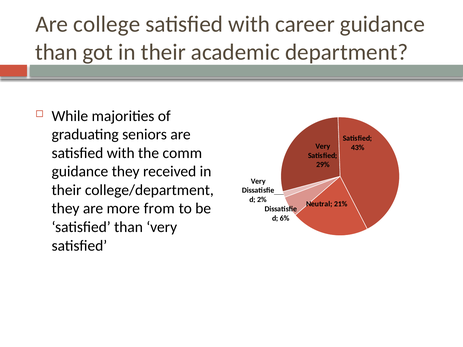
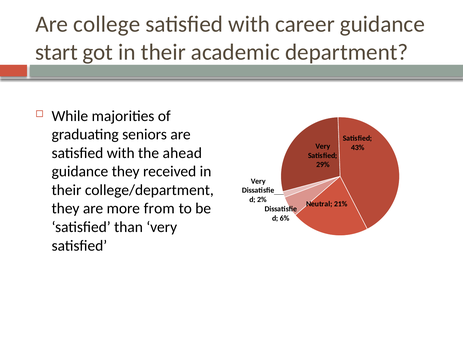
than at (56, 52): than -> start
comm: comm -> ahead
